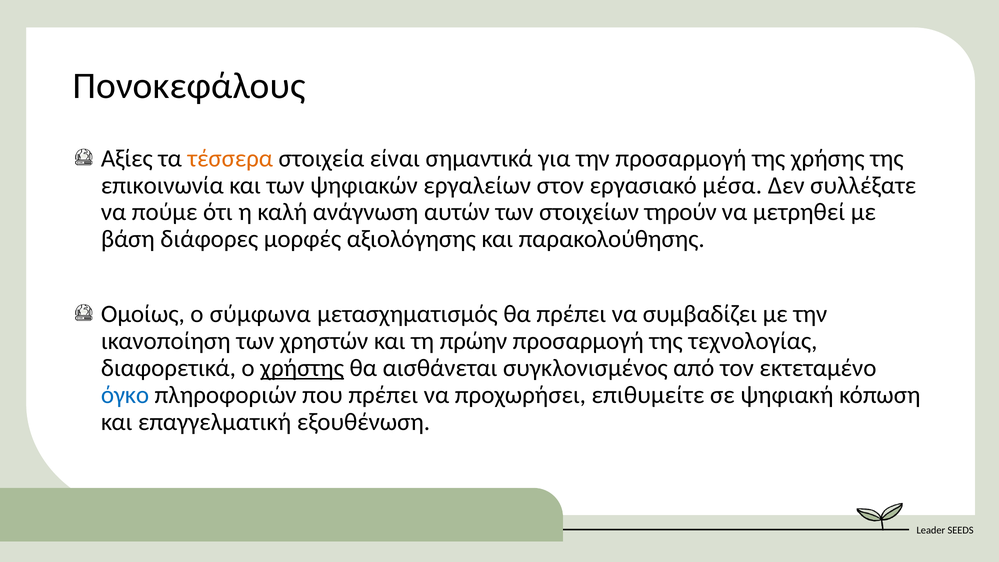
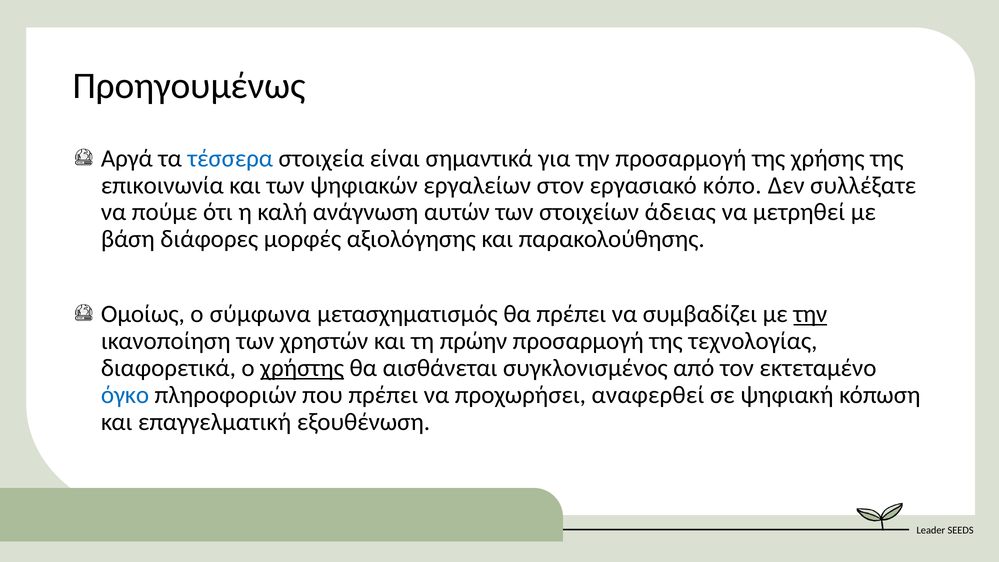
Πονοκεφάλους: Πονοκεφάλους -> Προηγουμένως
Αξίες: Αξίες -> Αργά
τέσσερα colour: orange -> blue
μέσα: μέσα -> κόπο
τηρούν: τηρούν -> άδειας
την at (810, 314) underline: none -> present
επιθυμείτε: επιθυμείτε -> αναφερθεί
